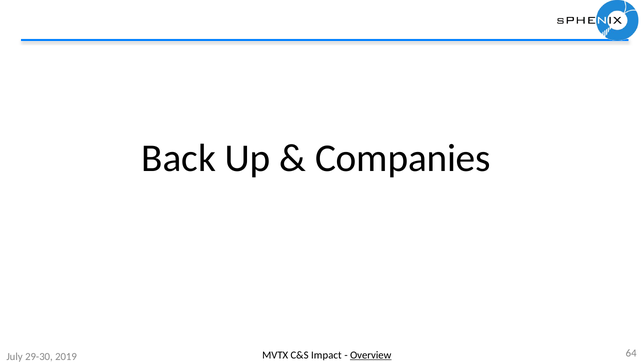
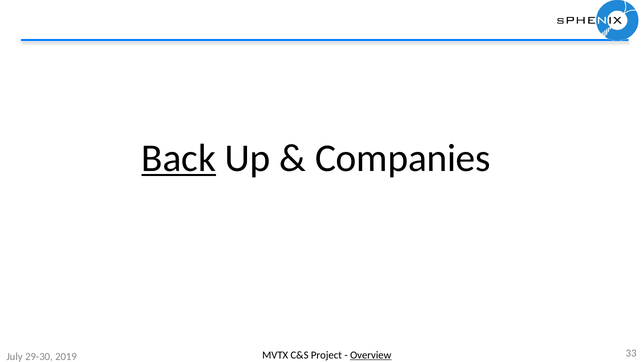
Back underline: none -> present
Impact: Impact -> Project
64: 64 -> 33
